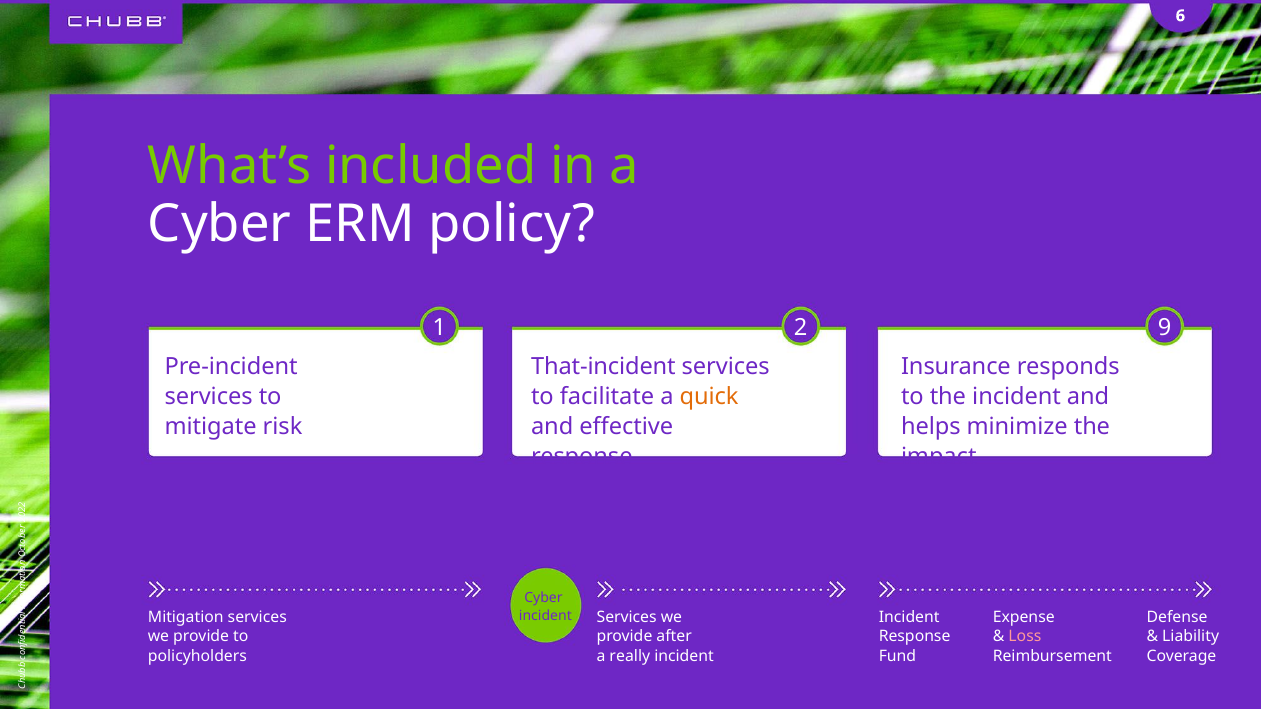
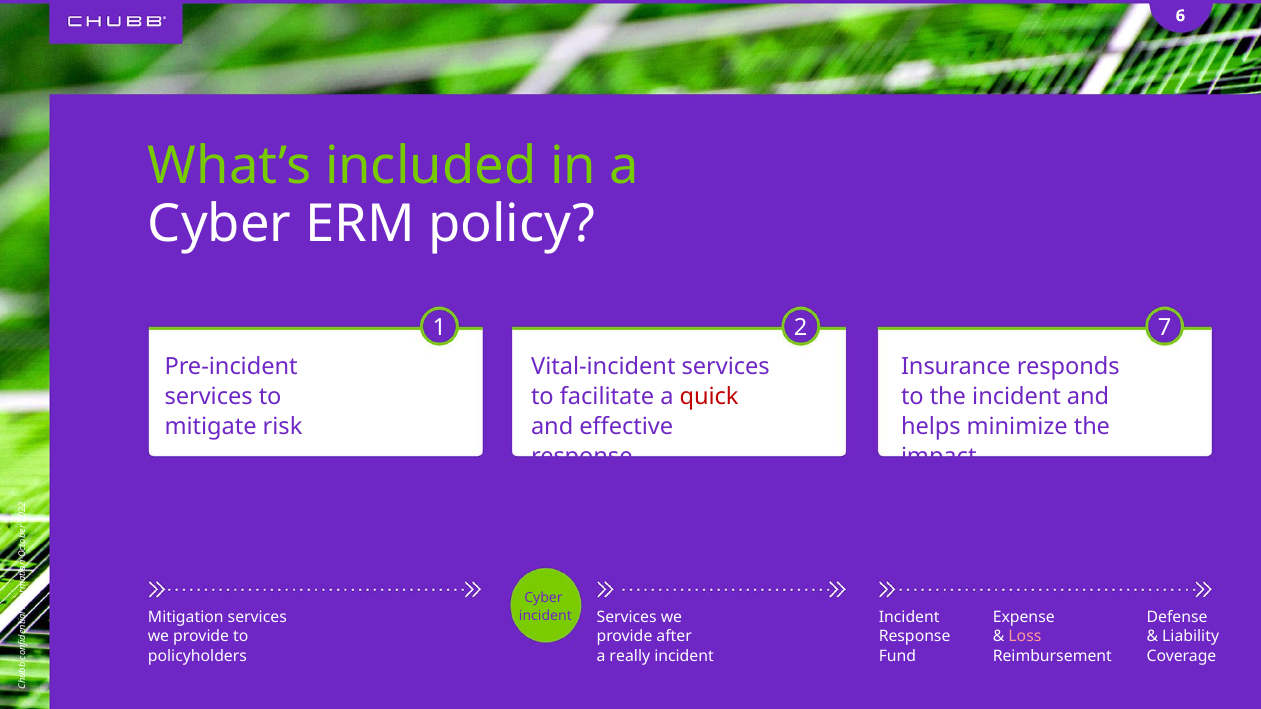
9: 9 -> 7
That-incident: That-incident -> Vital-incident
quick colour: orange -> red
